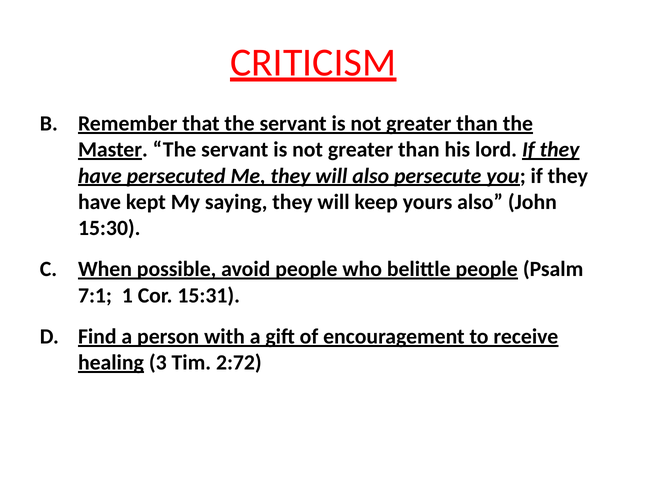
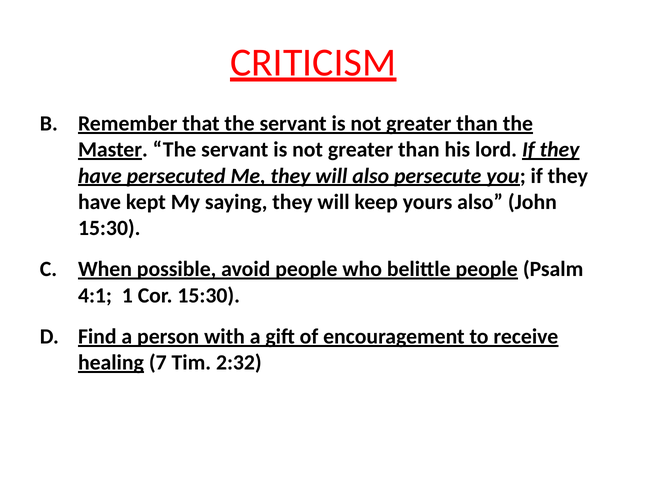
7:1: 7:1 -> 4:1
Cor 15:31: 15:31 -> 15:30
3: 3 -> 7
2:72: 2:72 -> 2:32
